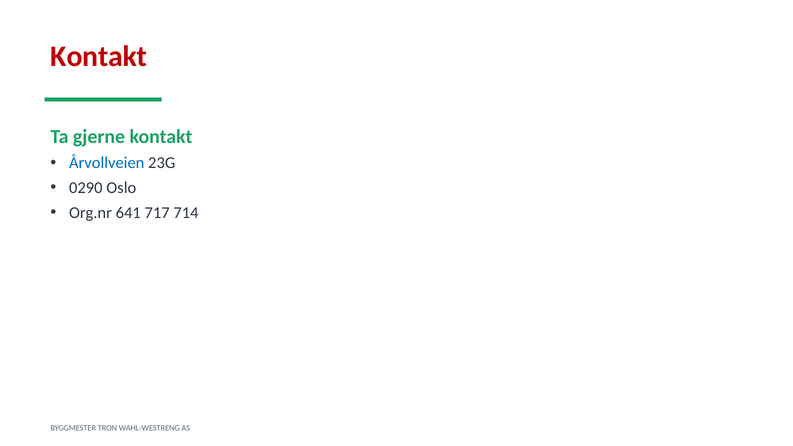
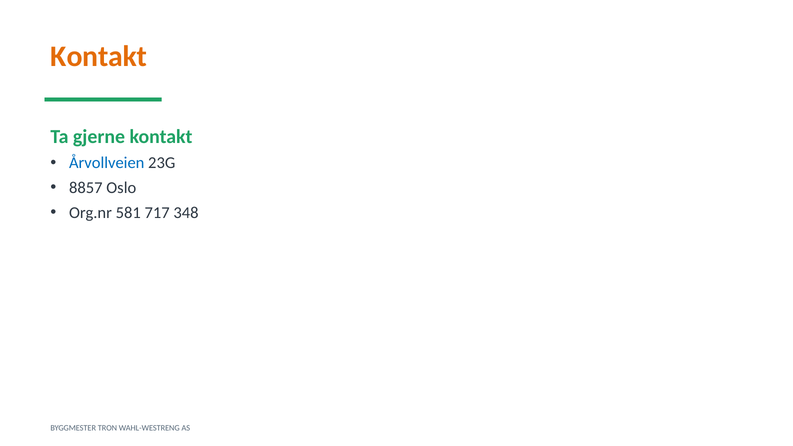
Kontakt at (99, 57) colour: red -> orange
0290: 0290 -> 8857
641: 641 -> 581
714: 714 -> 348
